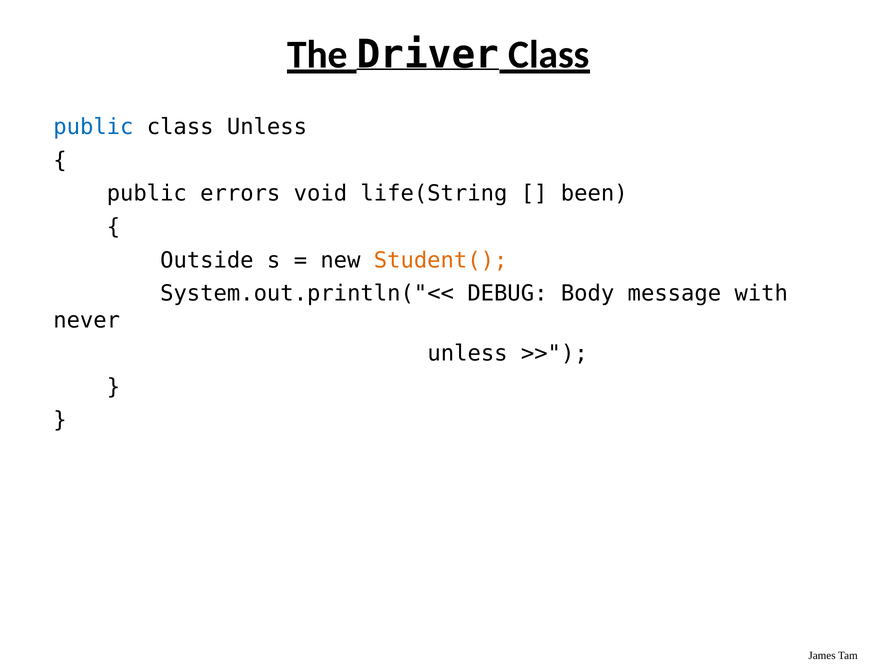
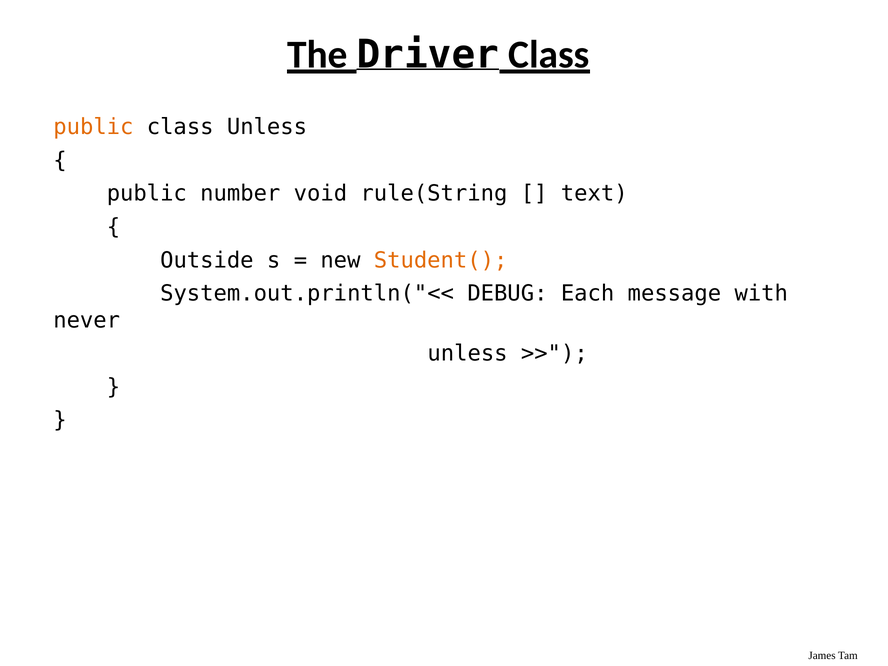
public at (93, 127) colour: blue -> orange
errors: errors -> number
life(String: life(String -> rule(String
been: been -> text
Body: Body -> Each
